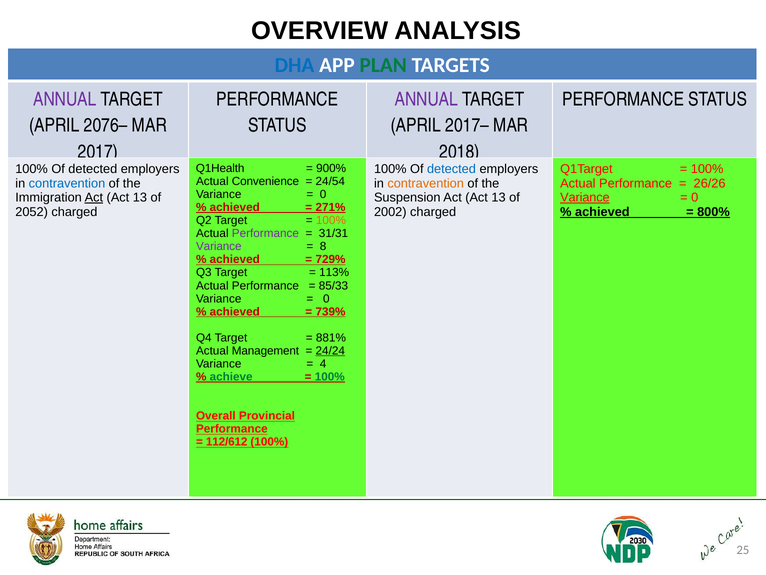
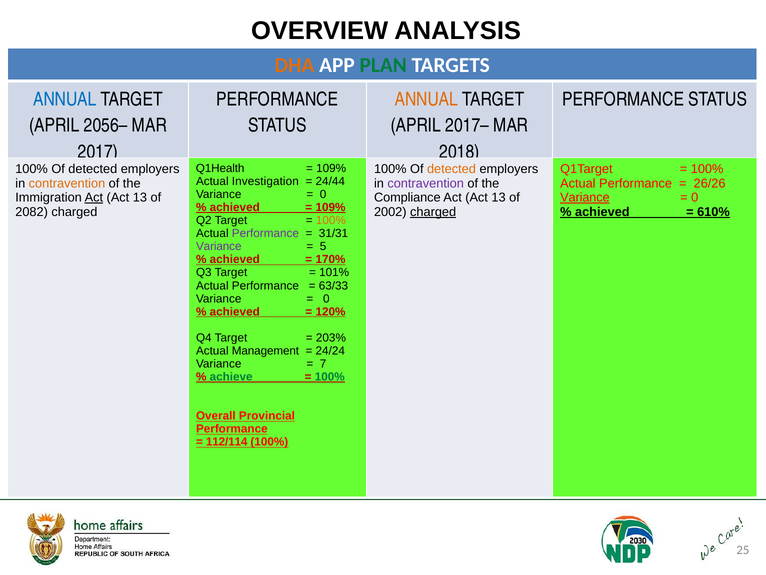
DHA colour: blue -> orange
ANNUAL at (65, 99) colour: purple -> blue
ANNUAL at (426, 99) colour: purple -> orange
2076–: 2076– -> 2056–
900% at (331, 168): 900% -> 109%
detected at (451, 169) colour: blue -> orange
Convenience: Convenience -> Investigation
24/54: 24/54 -> 24/44
contravention at (67, 183) colour: blue -> orange
contravention at (426, 183) colour: orange -> purple
Suspension: Suspension -> Compliance
271% at (330, 207): 271% -> 109%
2052: 2052 -> 2082
charged at (433, 212) underline: none -> present
800%: 800% -> 610%
8: 8 -> 5
729%: 729% -> 170%
113%: 113% -> 101%
85/33: 85/33 -> 63/33
739%: 739% -> 120%
881%: 881% -> 203%
24/24 underline: present -> none
4: 4 -> 7
112/612: 112/612 -> 112/114
